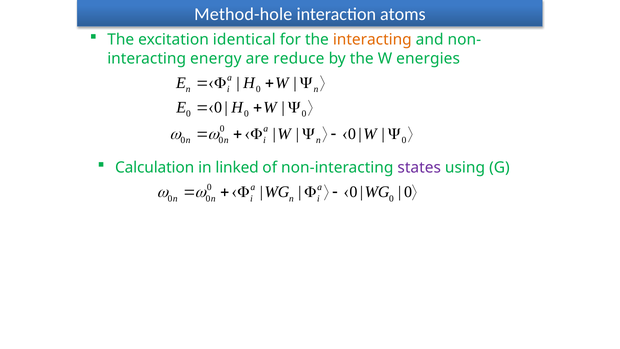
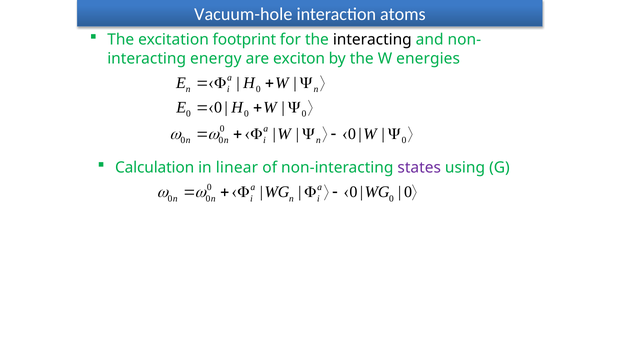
Method-hole: Method-hole -> Vacuum-hole
identical: identical -> footprint
interacting at (372, 40) colour: orange -> black
reduce: reduce -> exciton
linked: linked -> linear
